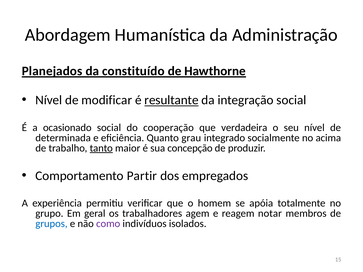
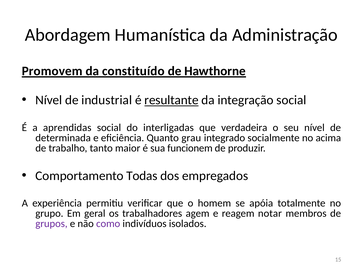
Planejados: Planejados -> Promovem
modificar: modificar -> industrial
ocasionado: ocasionado -> aprendidas
cooperação: cooperação -> interligadas
tanto underline: present -> none
concepção: concepção -> funcionem
Partir: Partir -> Todas
grupos colour: blue -> purple
